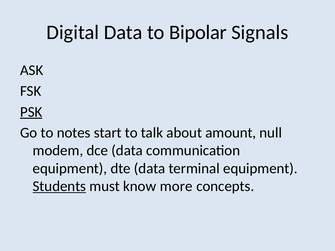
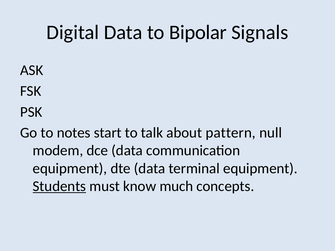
PSK underline: present -> none
amount: amount -> pattern
more: more -> much
